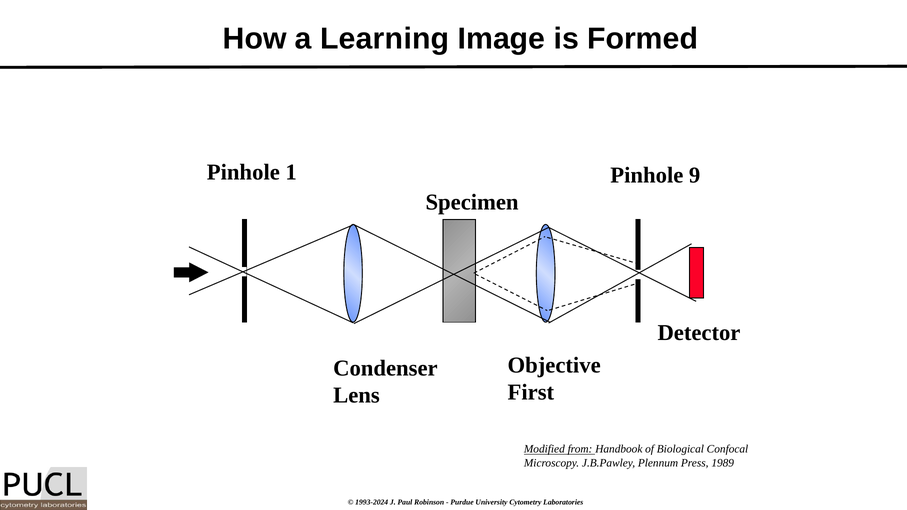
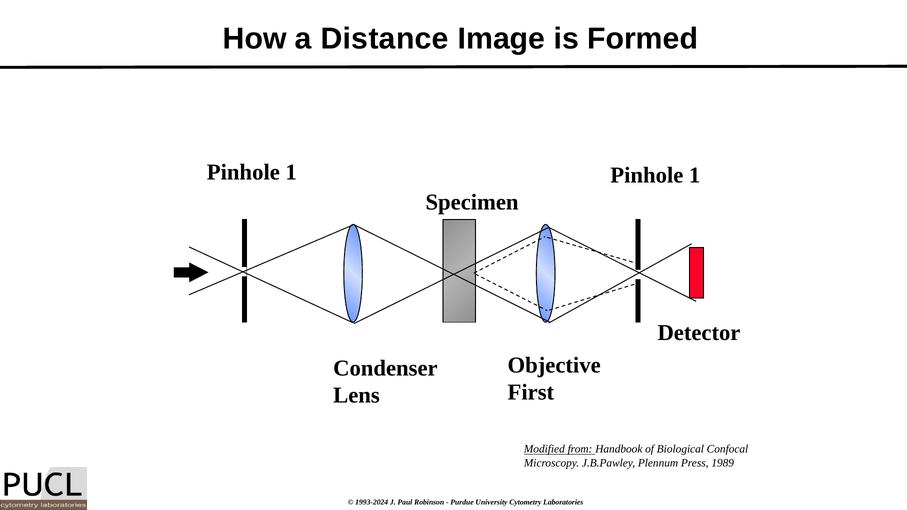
Learning: Learning -> Distance
1 Pinhole 9: 9 -> 1
